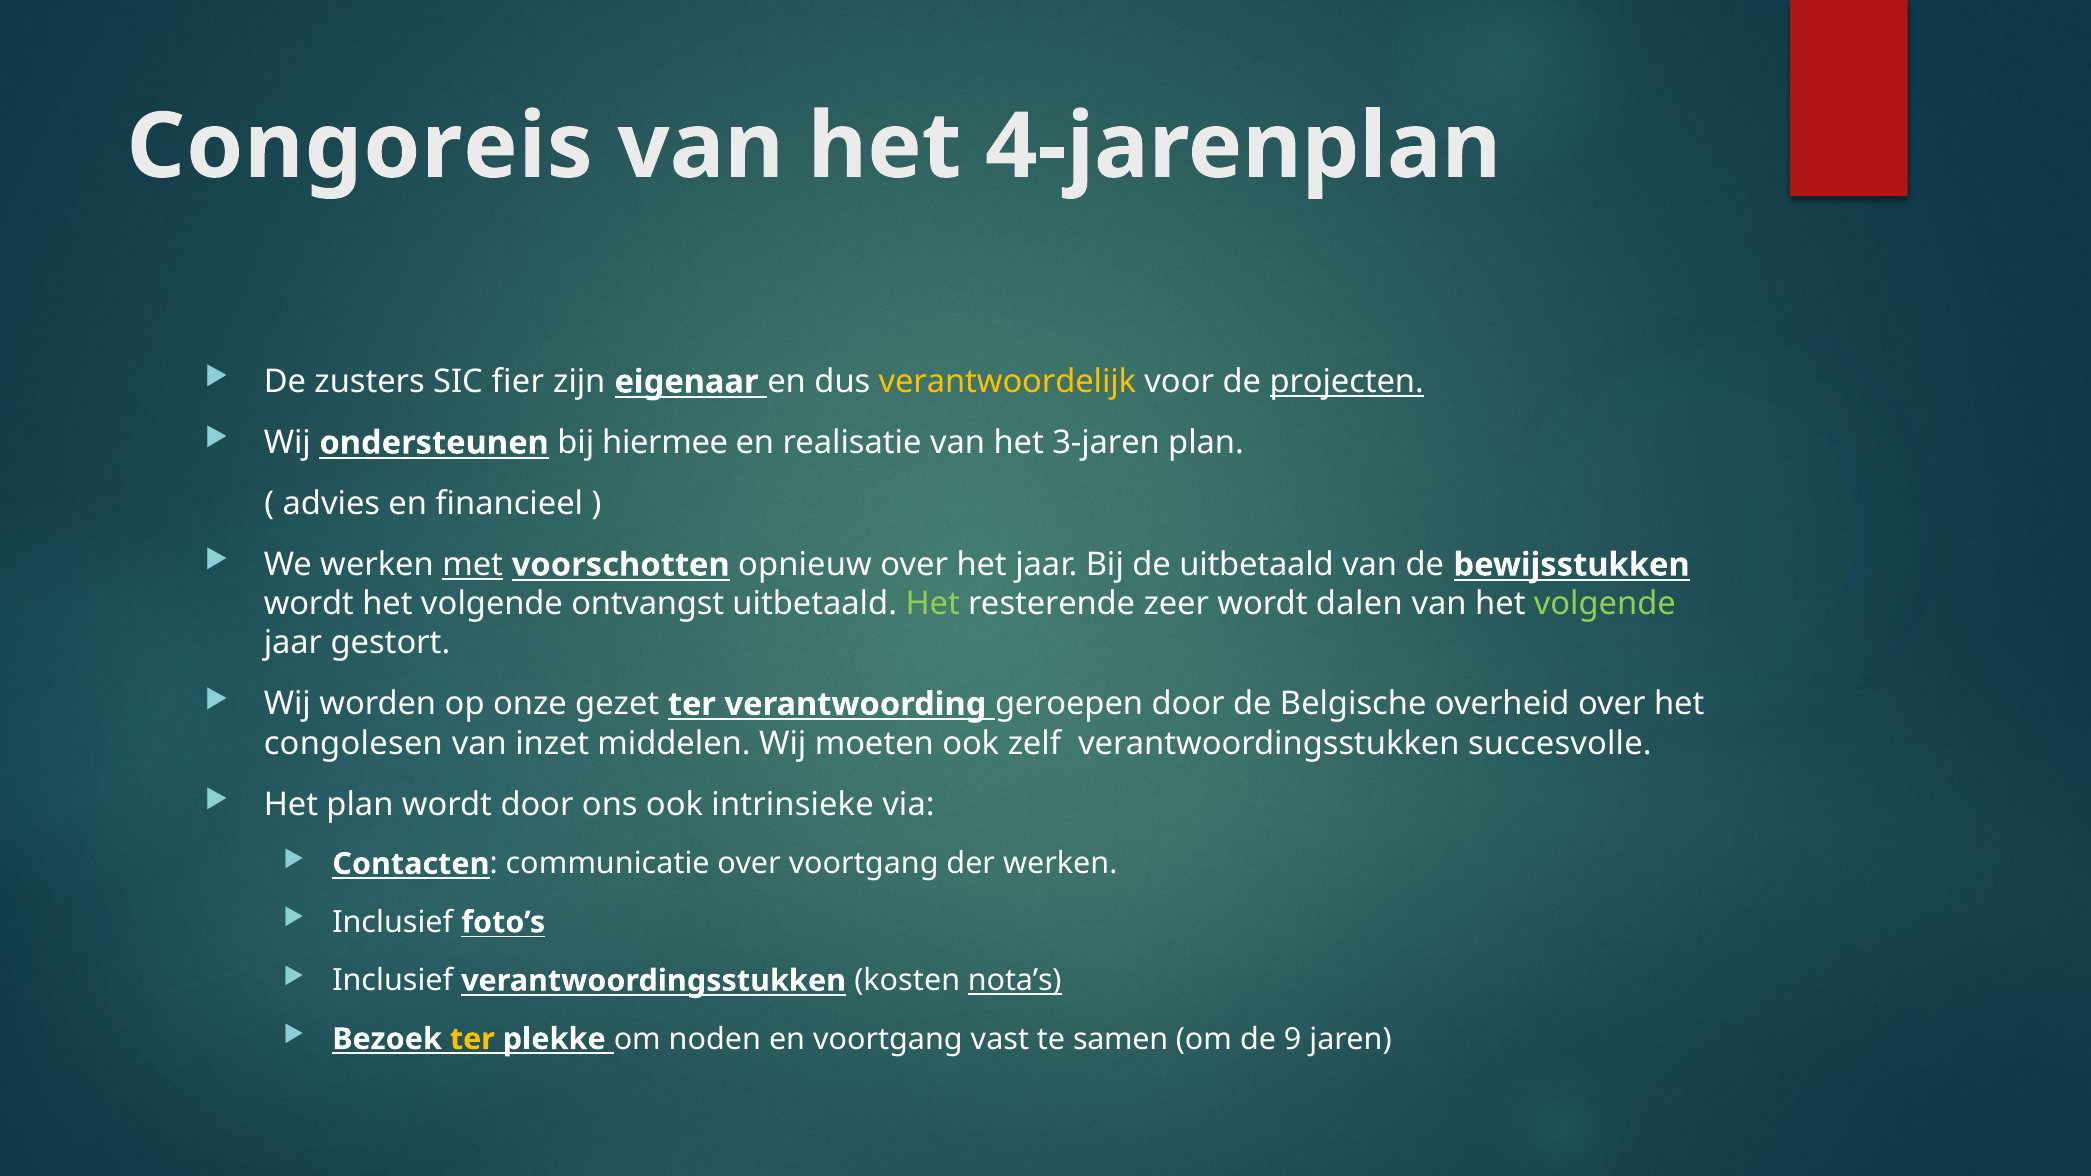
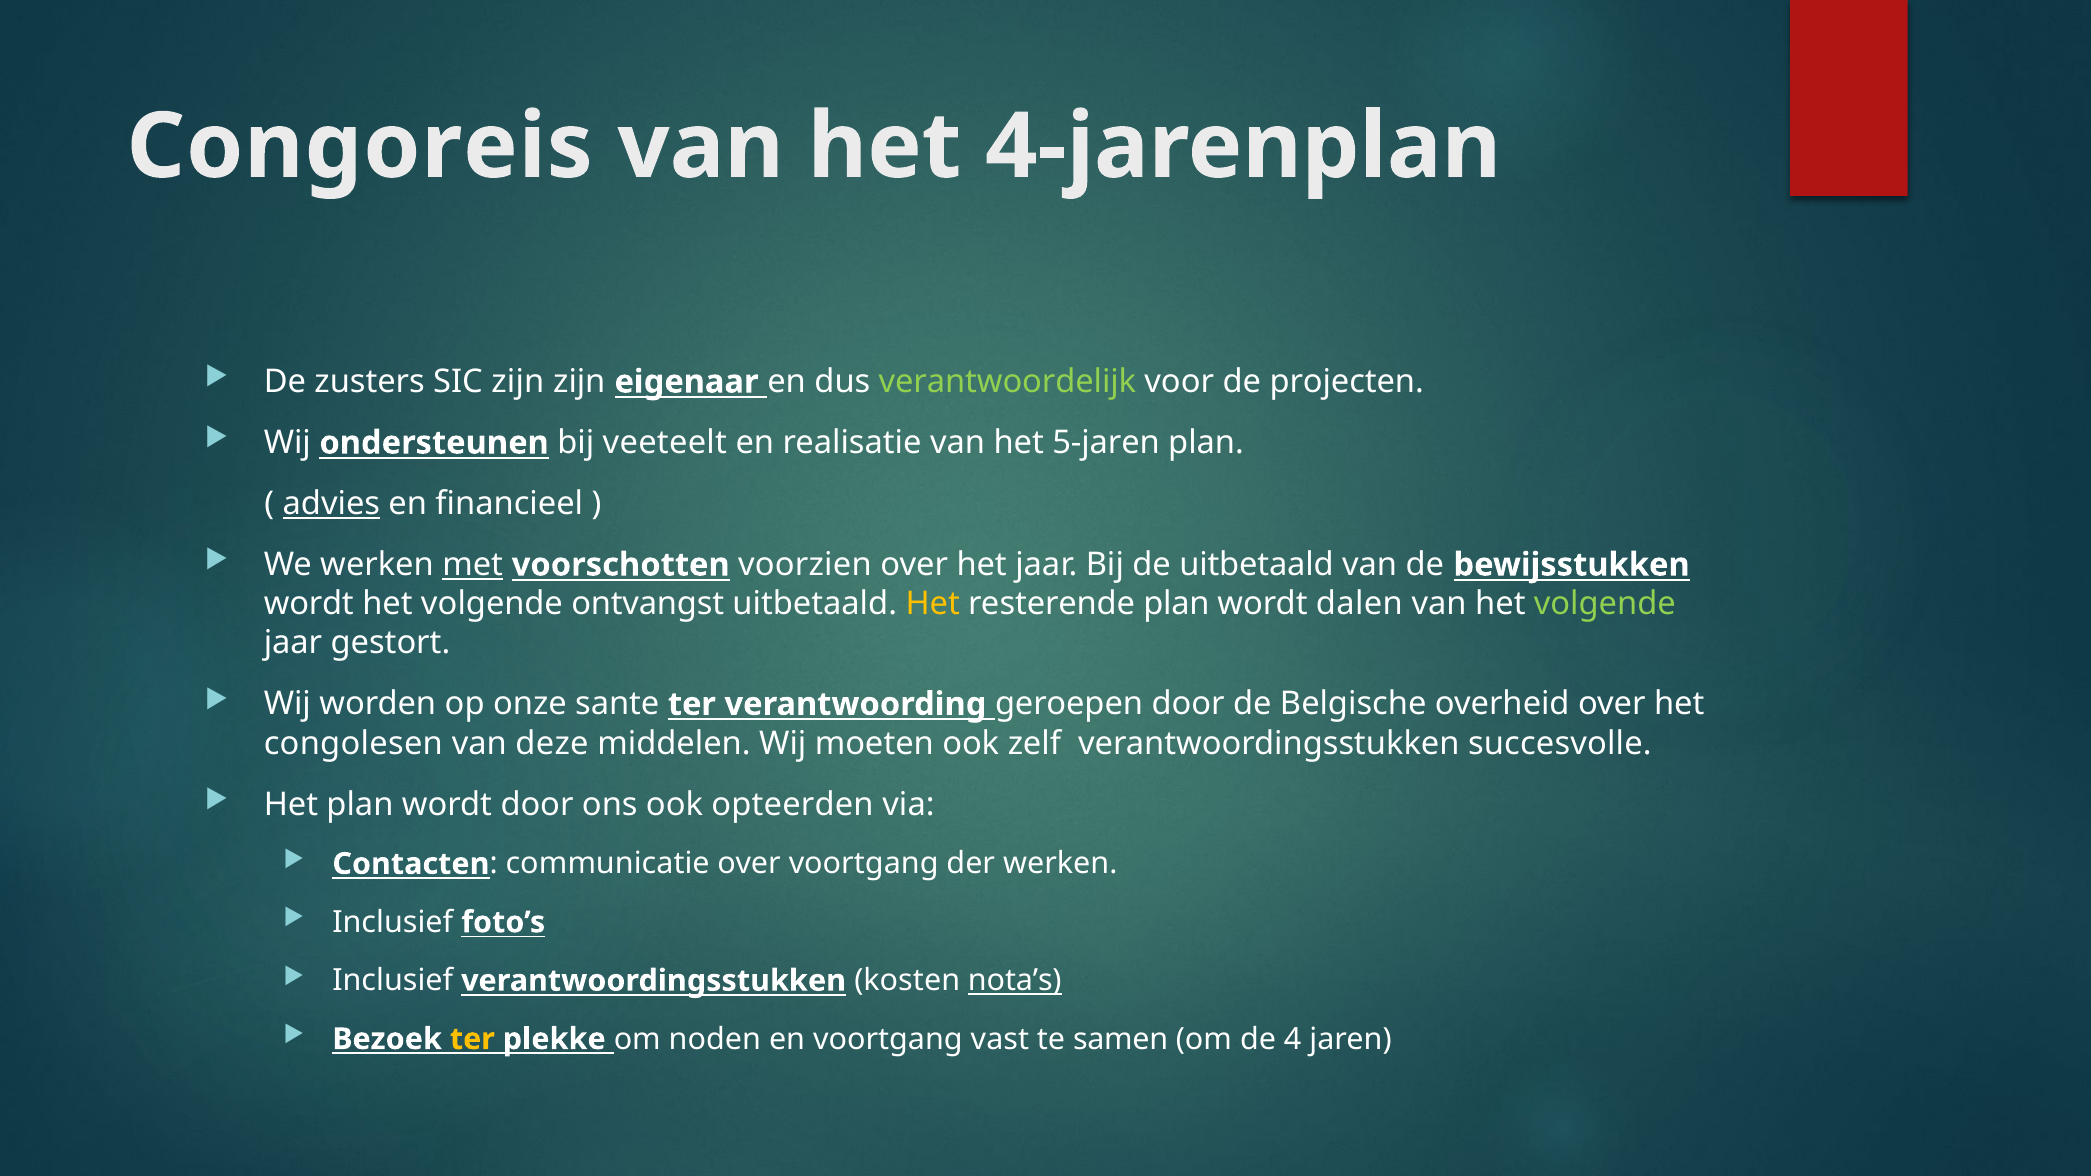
SIC fier: fier -> zijn
verantwoordelijk colour: yellow -> light green
projecten underline: present -> none
hiermee: hiermee -> veeteelt
3-jaren: 3-jaren -> 5-jaren
advies underline: none -> present
opnieuw: opnieuw -> voorzien
Het at (933, 604) colour: light green -> yellow
resterende zeer: zeer -> plan
gezet: gezet -> sante
inzet: inzet -> deze
intrinsieke: intrinsieke -> opteerden
9: 9 -> 4
